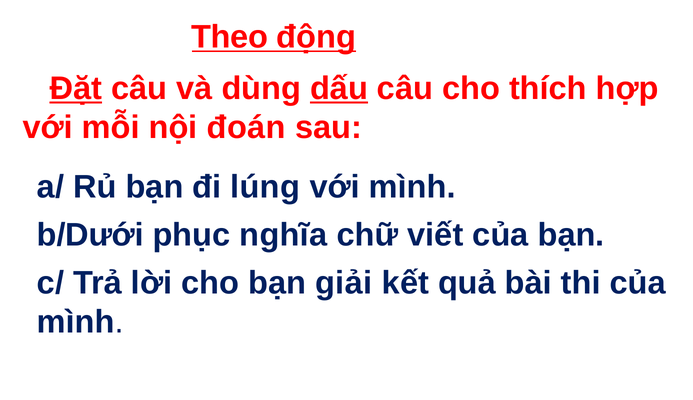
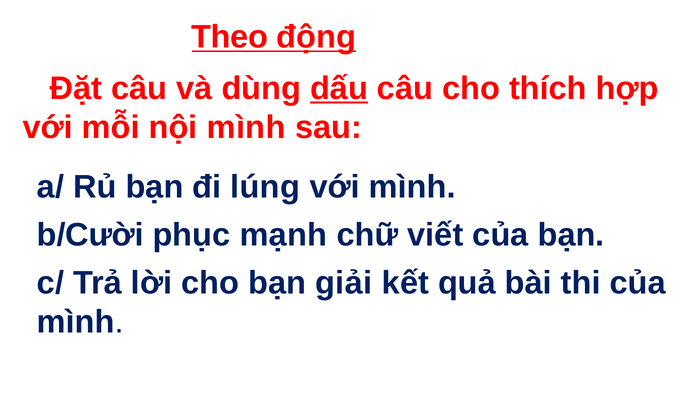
Đặt underline: present -> none
nội đoán: đoán -> mình
b/Dưới: b/Dưới -> b/Cười
nghĩa: nghĩa -> mạnh
